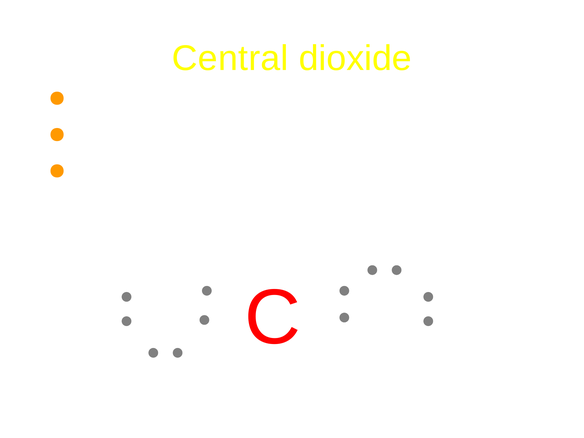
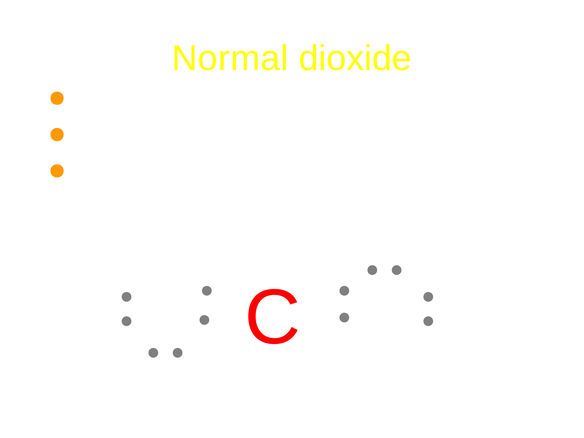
Central: Central -> Normal
